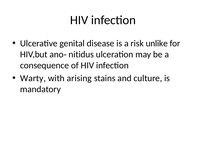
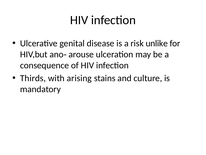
nitidus: nitidus -> arouse
Warty: Warty -> Thirds
